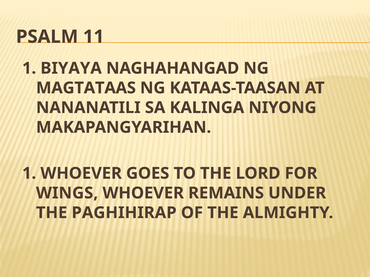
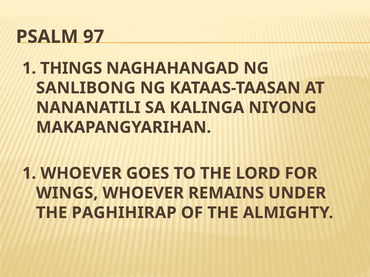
11: 11 -> 97
BIYAYA: BIYAYA -> THINGS
MAGTATAAS: MAGTATAAS -> SANLIBONG
